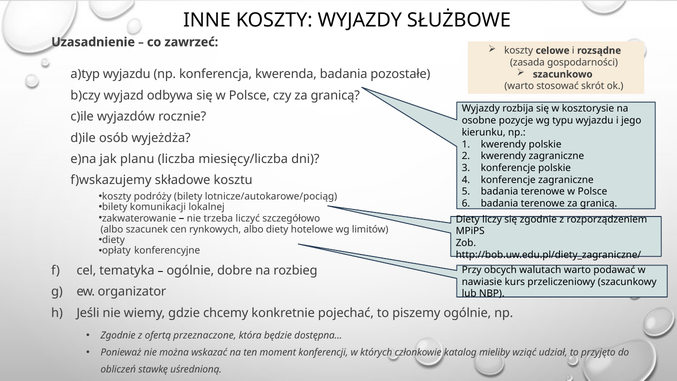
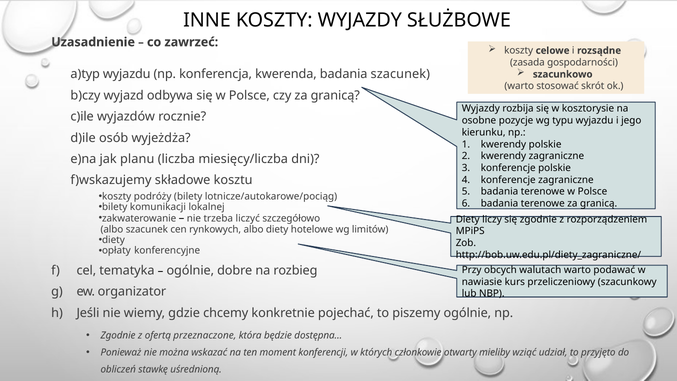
badania pozostałe: pozostałe -> szacunek
katalog: katalog -> otwarty
